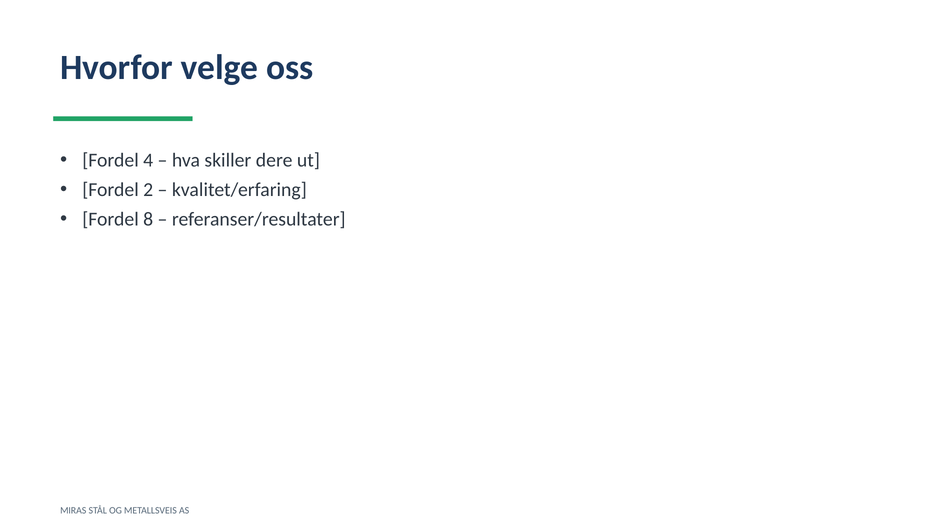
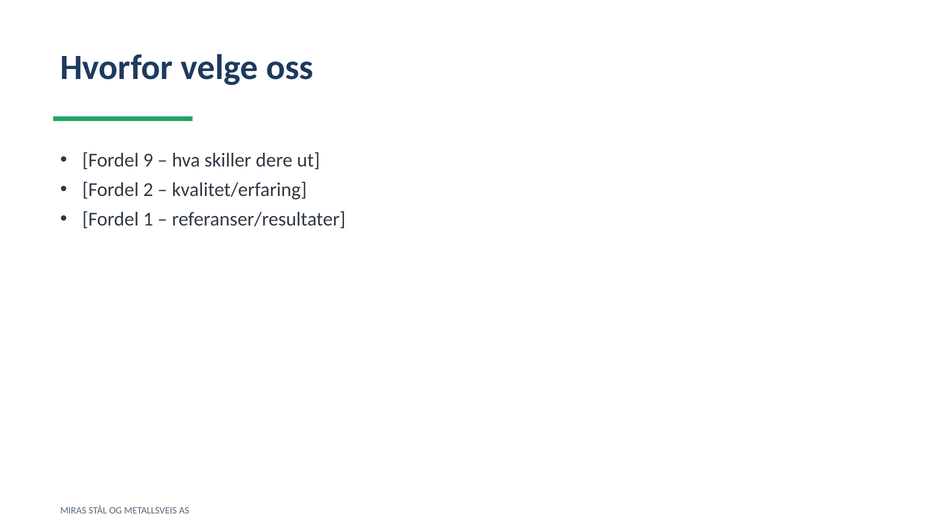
4: 4 -> 9
8: 8 -> 1
